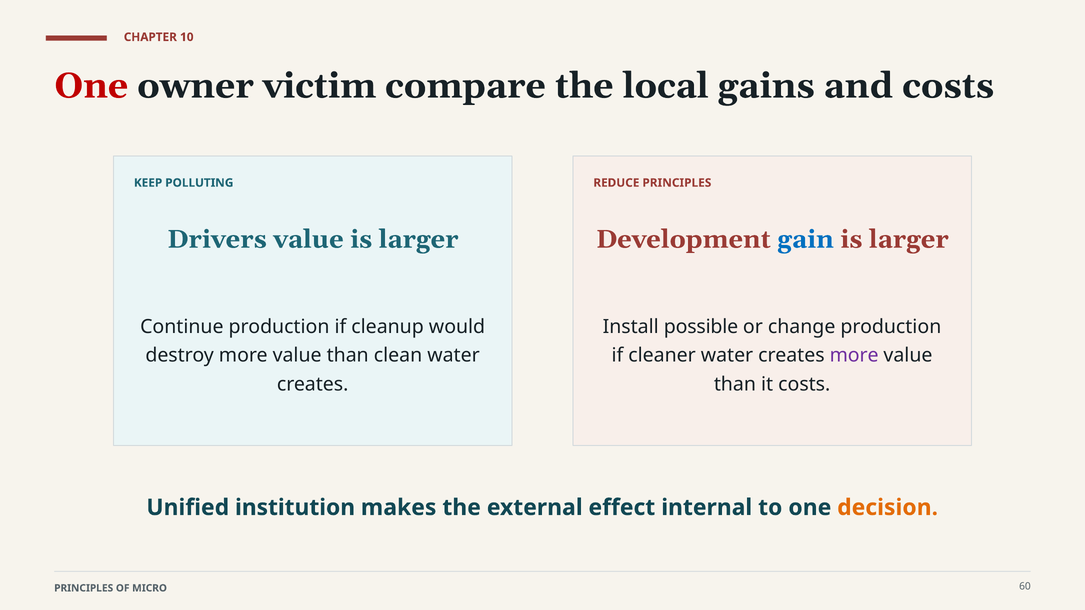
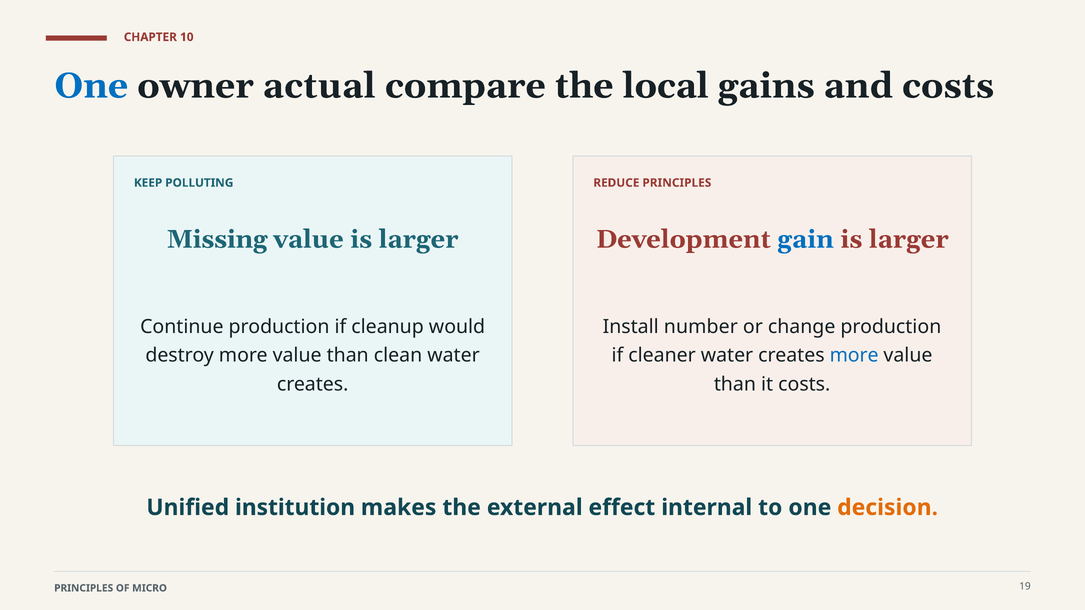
One at (91, 86) colour: red -> blue
victim: victim -> actual
Drivers: Drivers -> Missing
possible: possible -> number
more at (854, 356) colour: purple -> blue
60: 60 -> 19
